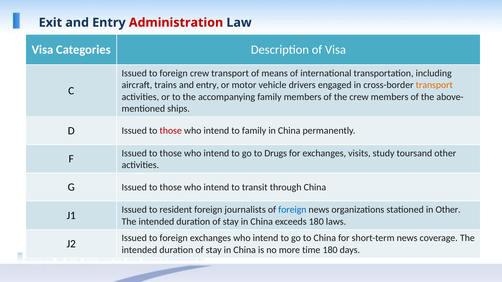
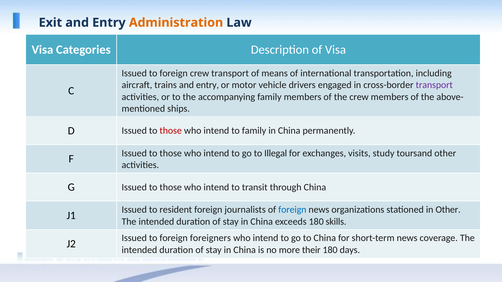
Administration colour: red -> orange
transport at (434, 85) colour: orange -> purple
Drugs: Drugs -> Illegal
laws: laws -> skills
foreign exchanges: exchanges -> foreigners
time: time -> their
